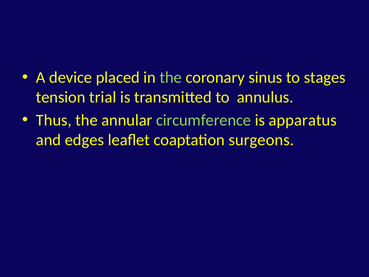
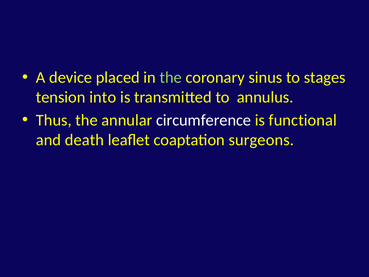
trial: trial -> into
circumference colour: light green -> white
apparatus: apparatus -> functional
edges: edges -> death
